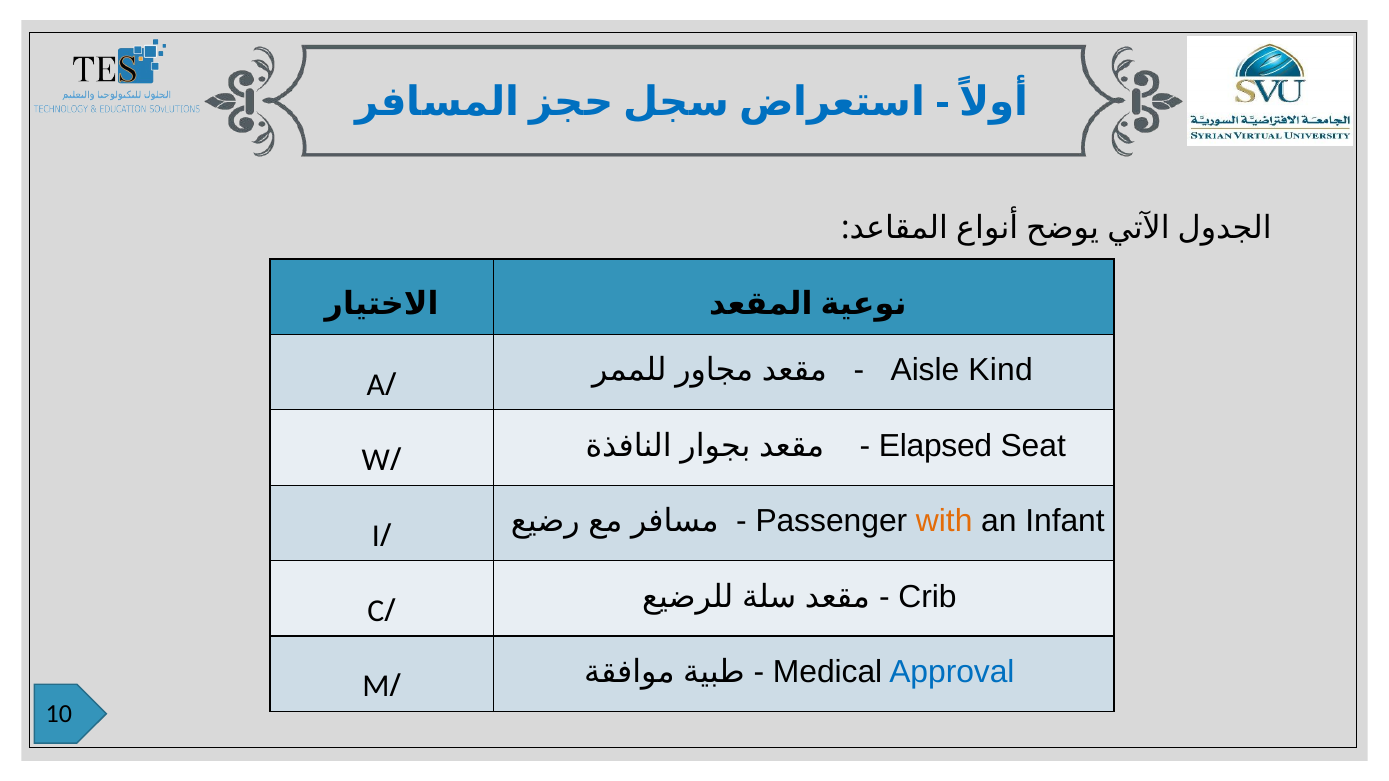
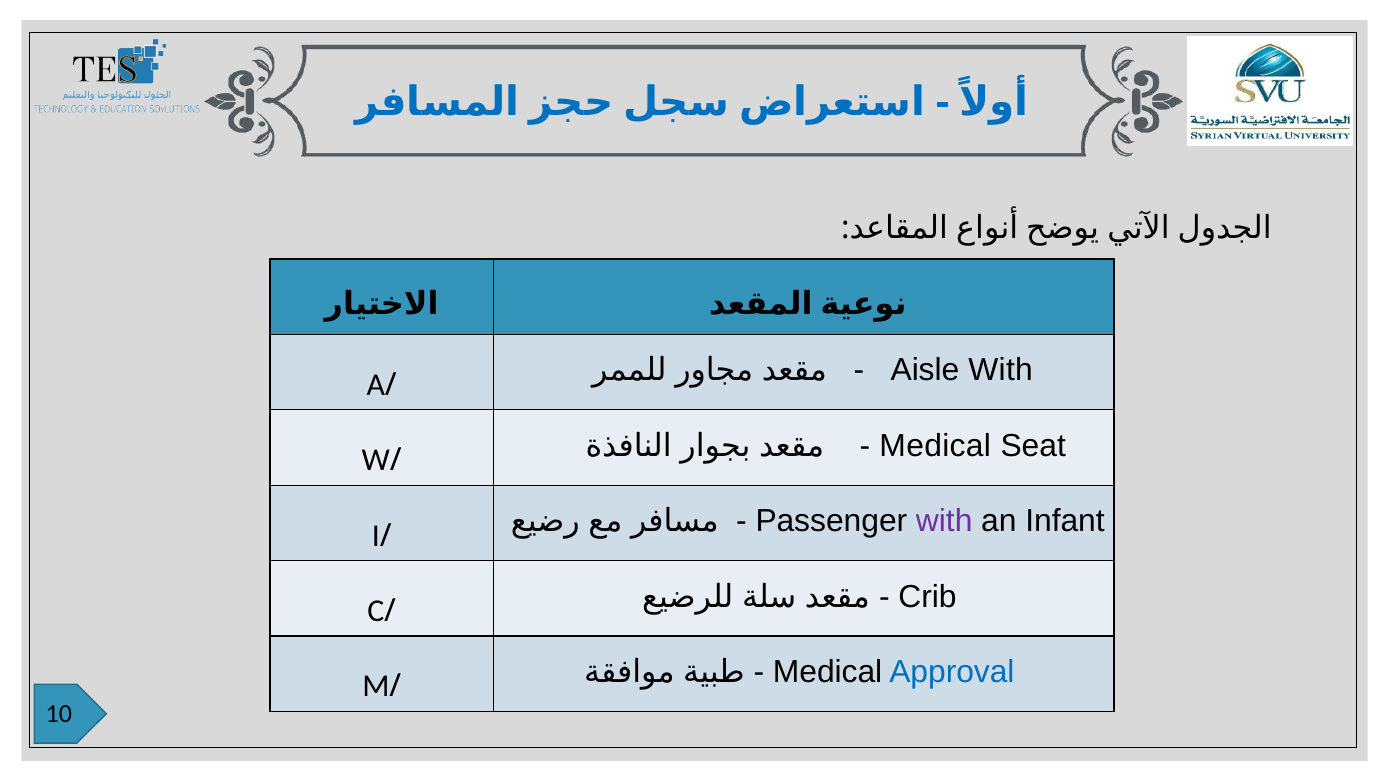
Aisle Kind: Kind -> With
Elapsed at (936, 446): Elapsed -> Medical
with at (944, 521) colour: orange -> purple
